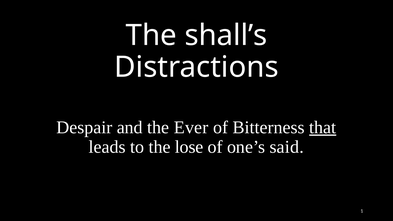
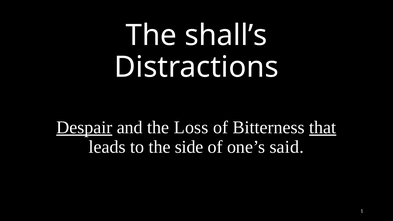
Despair underline: none -> present
Ever: Ever -> Loss
lose: lose -> side
